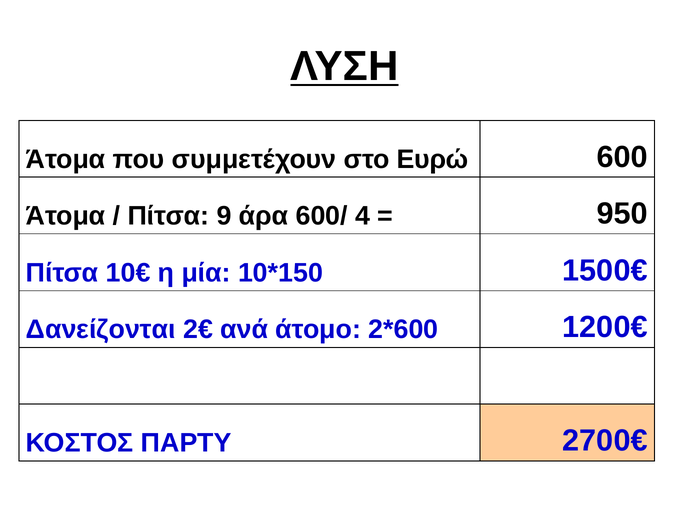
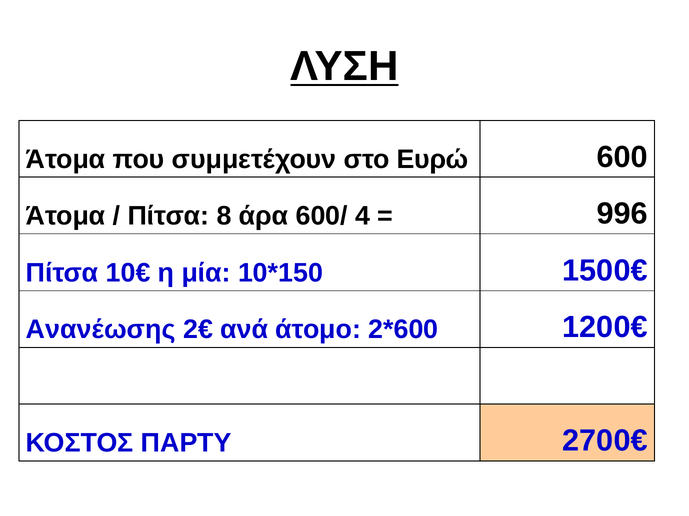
9: 9 -> 8
950: 950 -> 996
Δανείζονται: Δανείζονται -> Ανανέωσης
